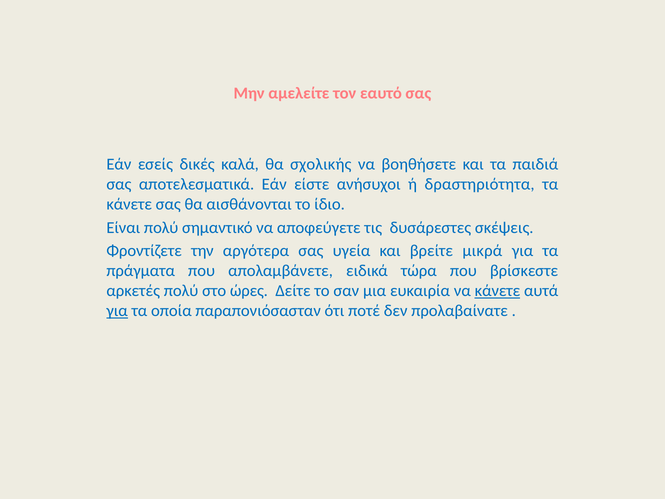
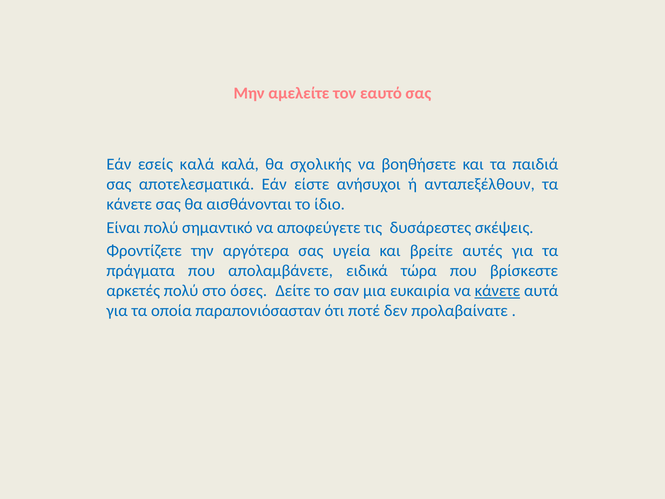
εσείς δικές: δικές -> καλά
δραστηριότητα: δραστηριότητα -> ανταπεξέλθουν
μικρά: μικρά -> αυτές
ώρες: ώρες -> όσες
για at (117, 311) underline: present -> none
